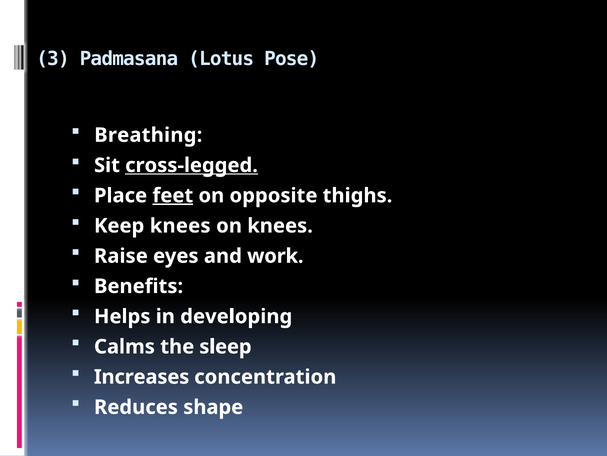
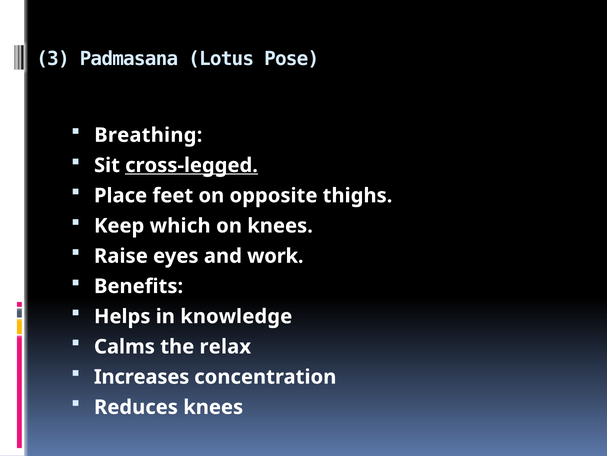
feet underline: present -> none
Keep knees: knees -> which
developing: developing -> knowledge
sleep: sleep -> relax
Reduces shape: shape -> knees
